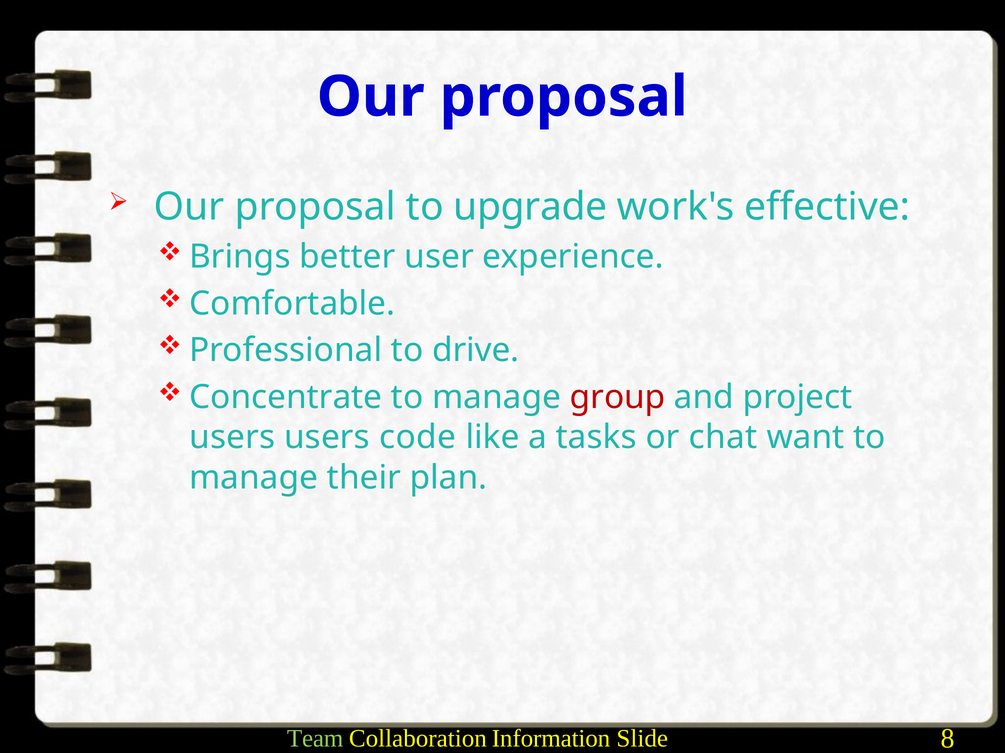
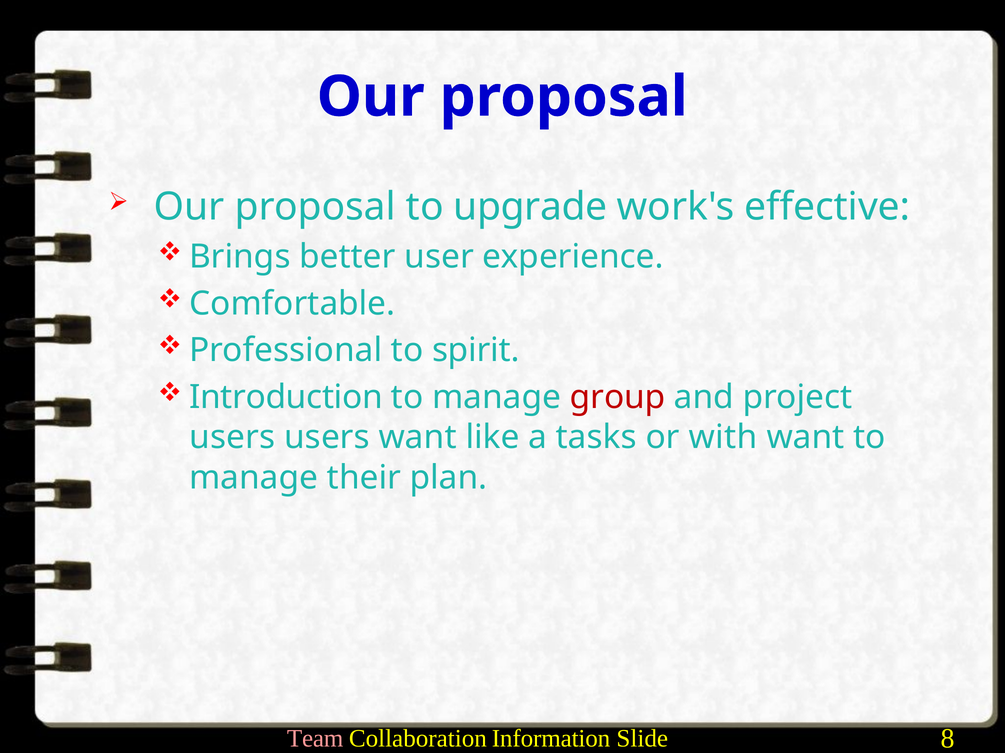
drive: drive -> spirit
Concentrate: Concentrate -> Introduction
users code: code -> want
chat: chat -> with
Team colour: light green -> pink
